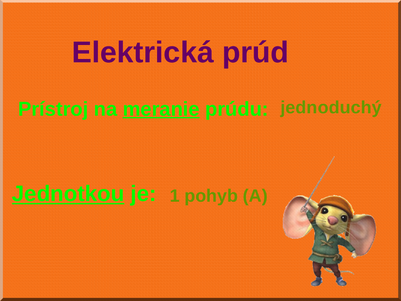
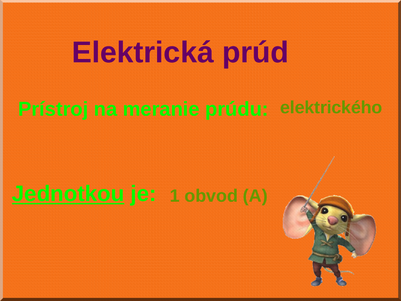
jednoduchý: jednoduchý -> elektrického
meranie underline: present -> none
pohyb: pohyb -> obvod
